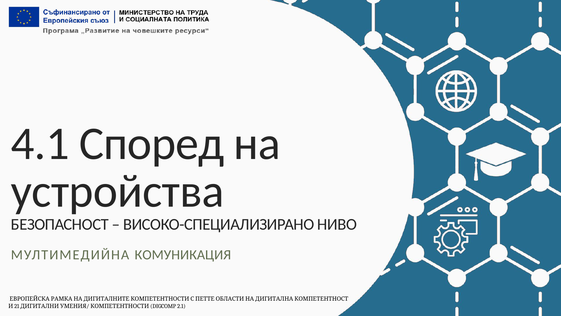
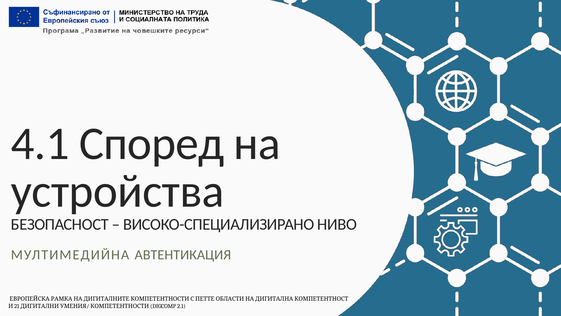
КОМУНИКАЦИЯ: КОМУНИКАЦИЯ -> АВТЕНТИКАЦИЯ
